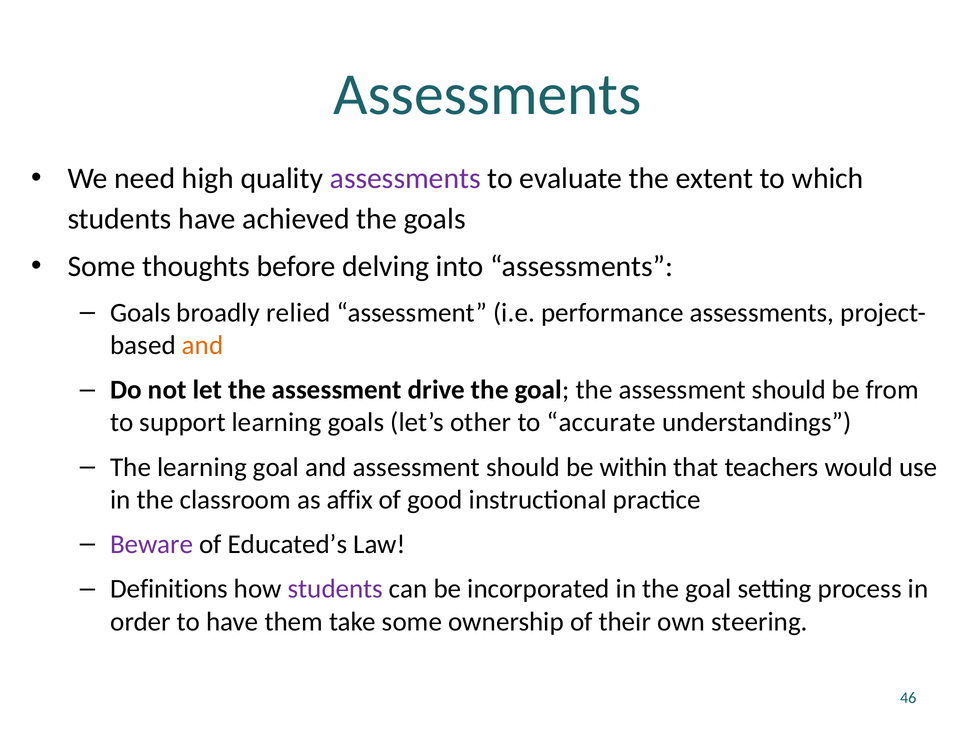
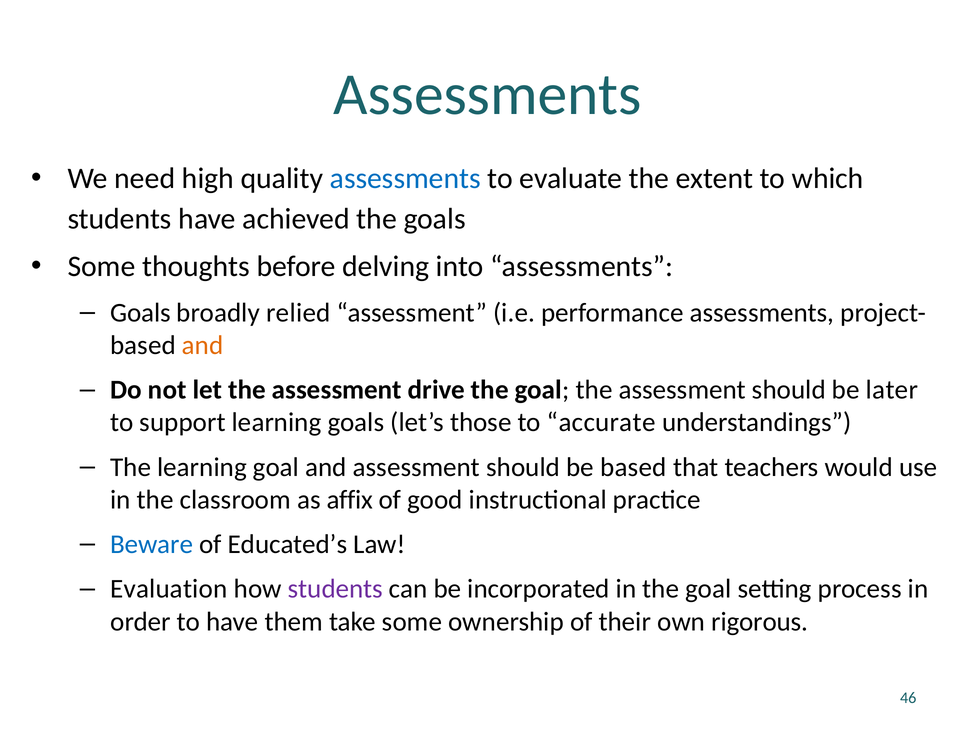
assessments at (405, 178) colour: purple -> blue
from: from -> later
other: other -> those
be within: within -> based
Beware colour: purple -> blue
Definitions: Definitions -> Evaluation
steering: steering -> rigorous
